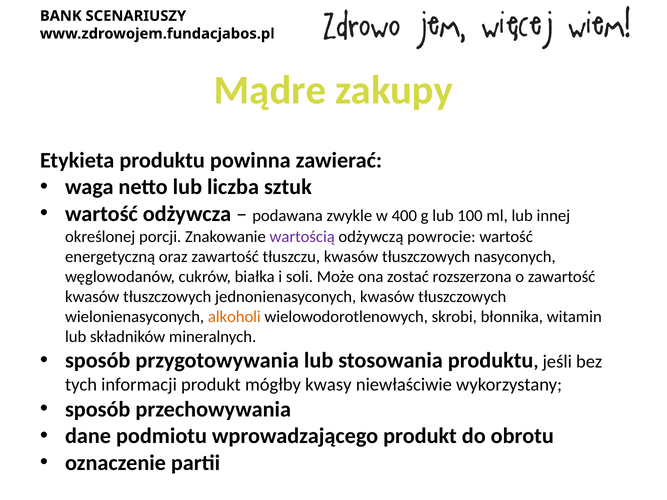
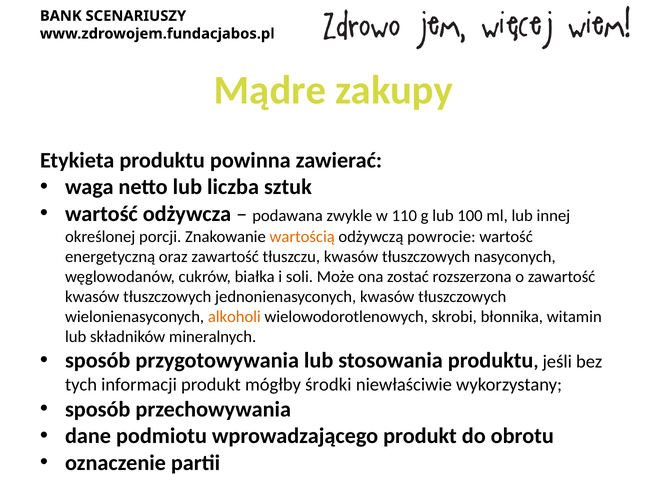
400: 400 -> 110
wartością colour: purple -> orange
kwasy: kwasy -> środki
